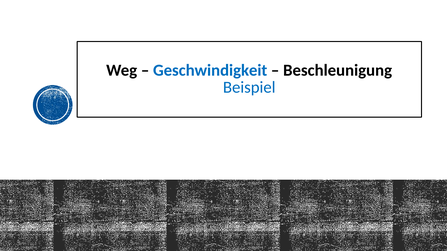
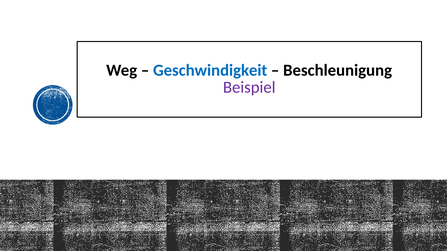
Beispiel colour: blue -> purple
